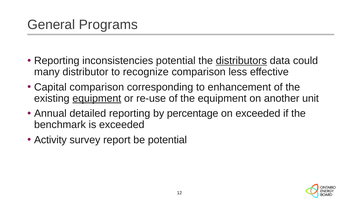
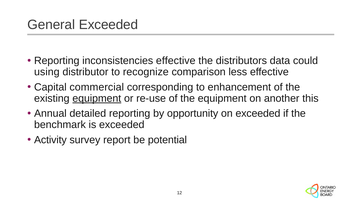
General Programs: Programs -> Exceeded
inconsistencies potential: potential -> effective
distributors underline: present -> none
many: many -> using
Capital comparison: comparison -> commercial
unit: unit -> this
percentage: percentage -> opportunity
